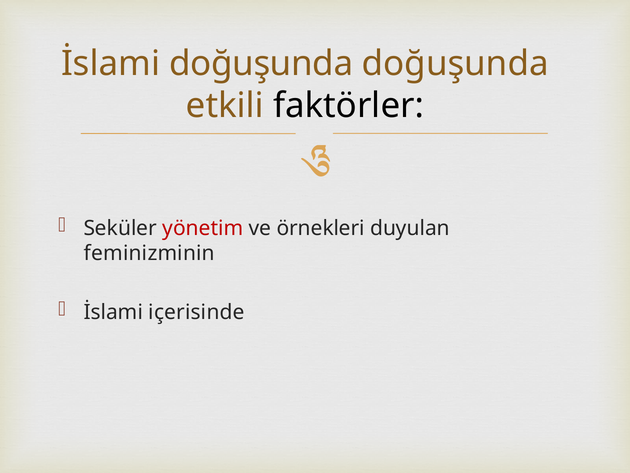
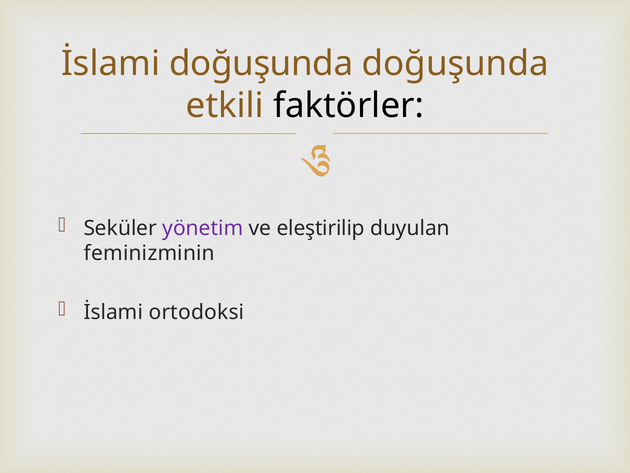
yönetim colour: red -> purple
örnekleri: örnekleri -> eleştirilip
içerisinde: içerisinde -> ortodoksi
